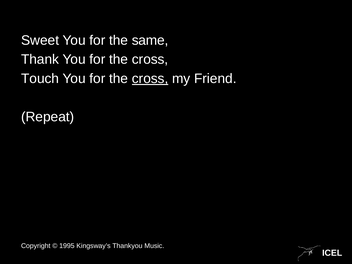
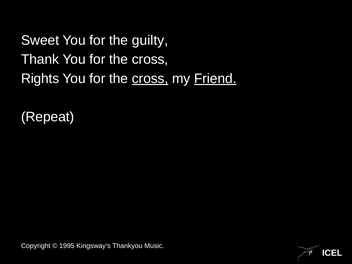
same: same -> guilty
Touch: Touch -> Rights
Friend underline: none -> present
